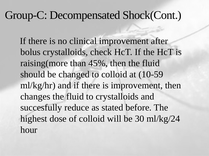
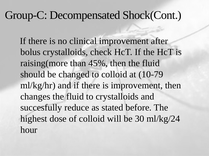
10-59: 10-59 -> 10-79
